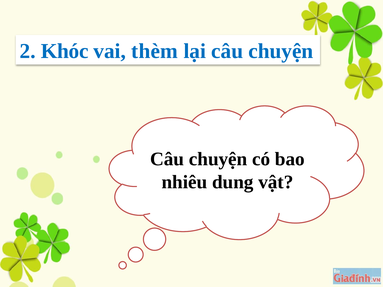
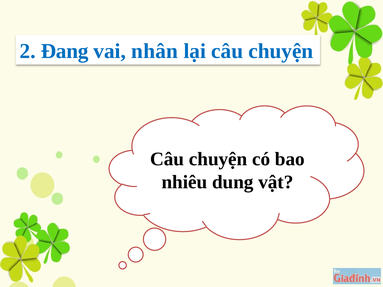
Khóc: Khóc -> Đang
thèm: thèm -> nhân
